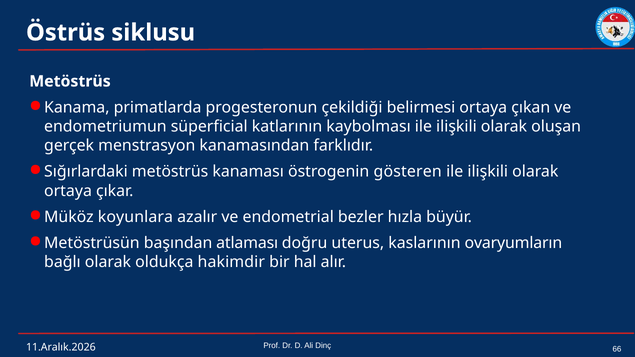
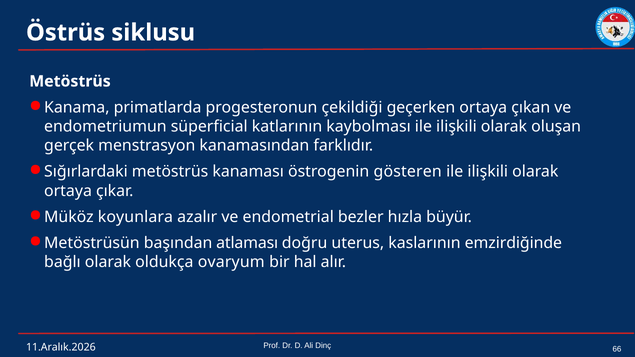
belirmesi: belirmesi -> geçerken
ovaryumların: ovaryumların -> emzirdiğinde
hakimdir: hakimdir -> ovaryum
